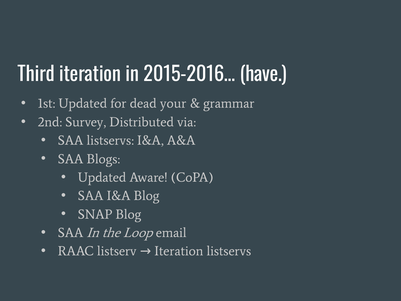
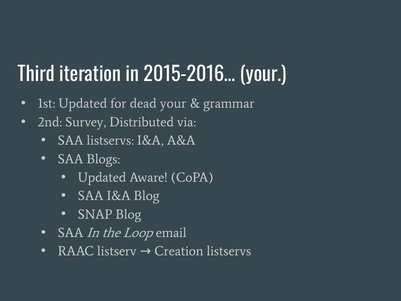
2015-2016… have: have -> your
listserv Iteration: Iteration -> Creation
